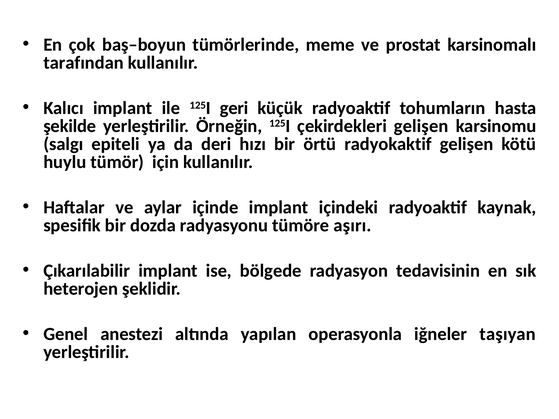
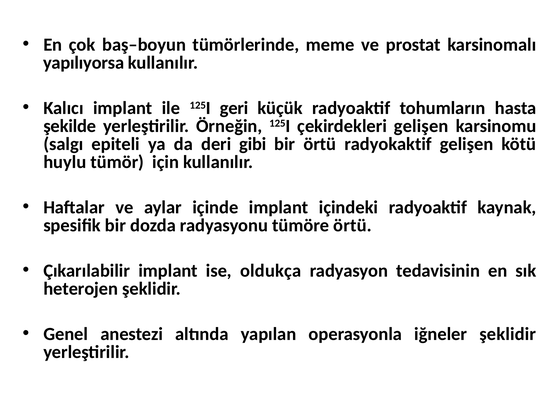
tarafından: tarafından -> yapılıyorsa
hızı: hızı -> gibi
tümöre aşırı: aşırı -> örtü
bölgede: bölgede -> oldukça
iğneler taşıyan: taşıyan -> şeklidir
